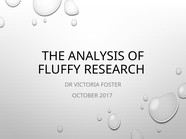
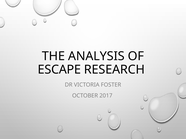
FLUFFY: FLUFFY -> ESCAPE
